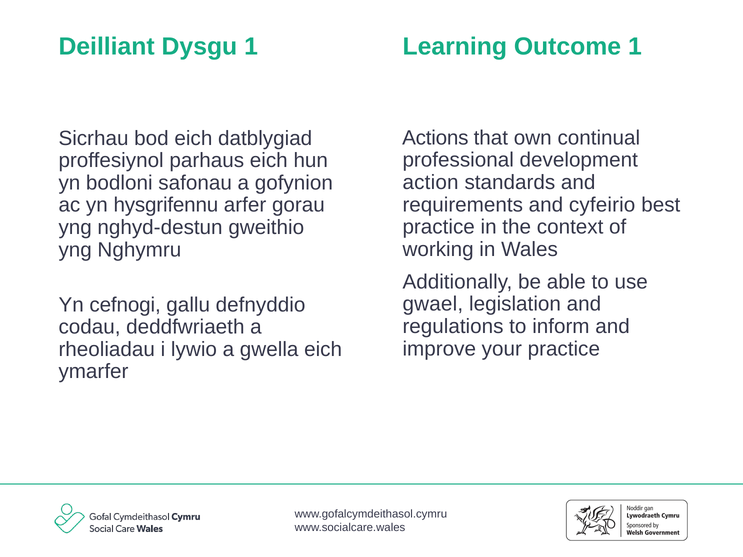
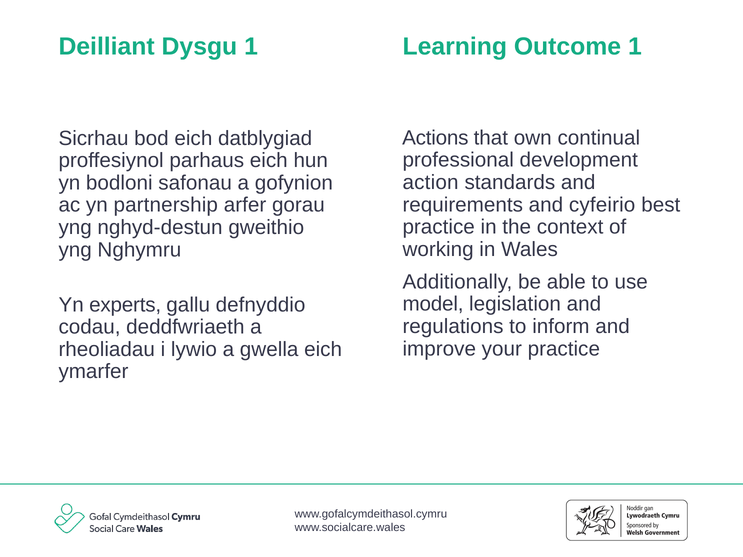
hysgrifennu: hysgrifennu -> partnership
gwael: gwael -> model
cefnogi: cefnogi -> experts
